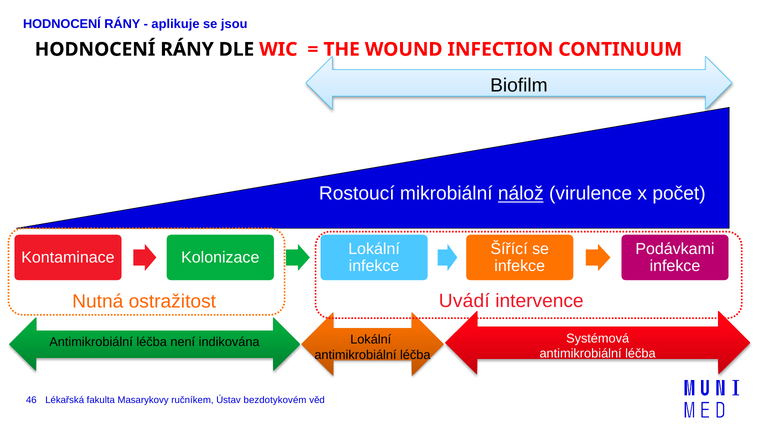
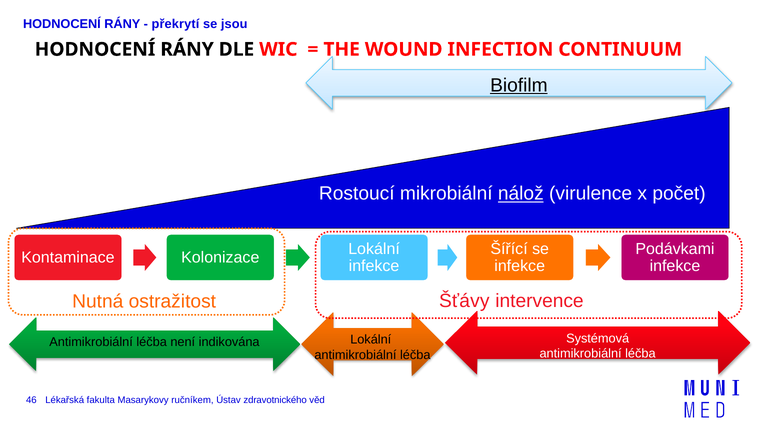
aplikuje: aplikuje -> překrytí
Biofilm underline: none -> present
Uvádí: Uvádí -> Šťávy
bezdotykovém: bezdotykovém -> zdravotnického
